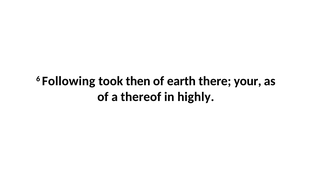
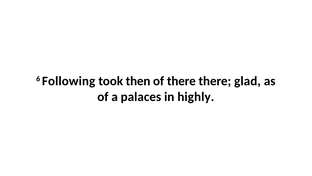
of earth: earth -> there
your: your -> glad
thereof: thereof -> palaces
